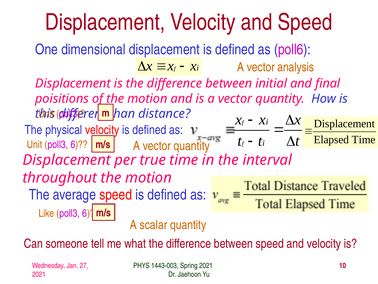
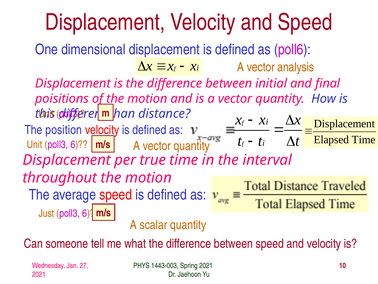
physical: physical -> position
Like: Like -> Just
